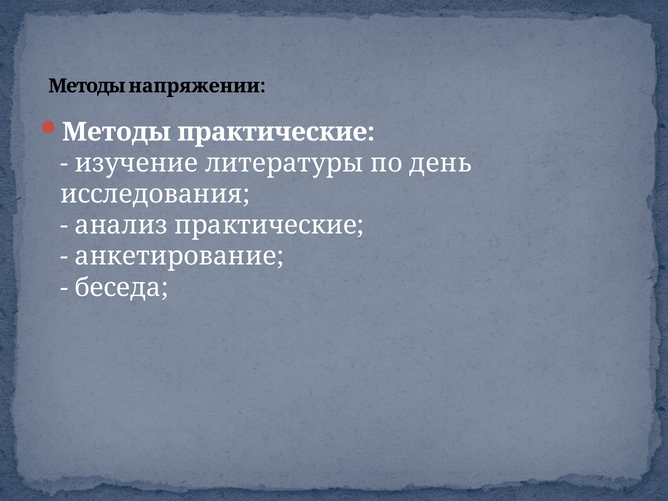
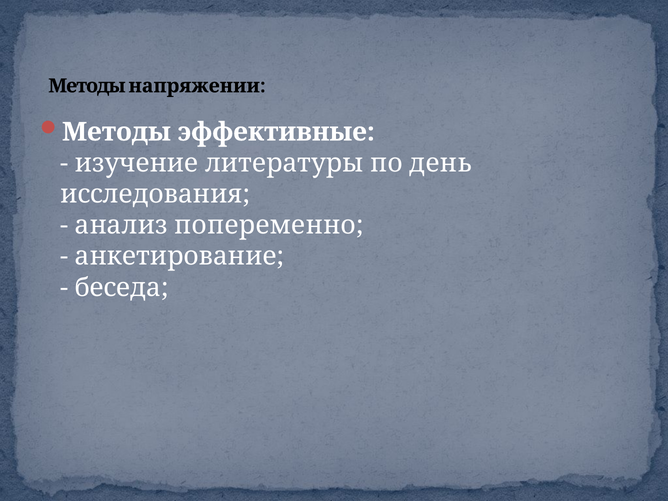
Методы практические: практические -> эффективные
анализ практические: практические -> попеременно
